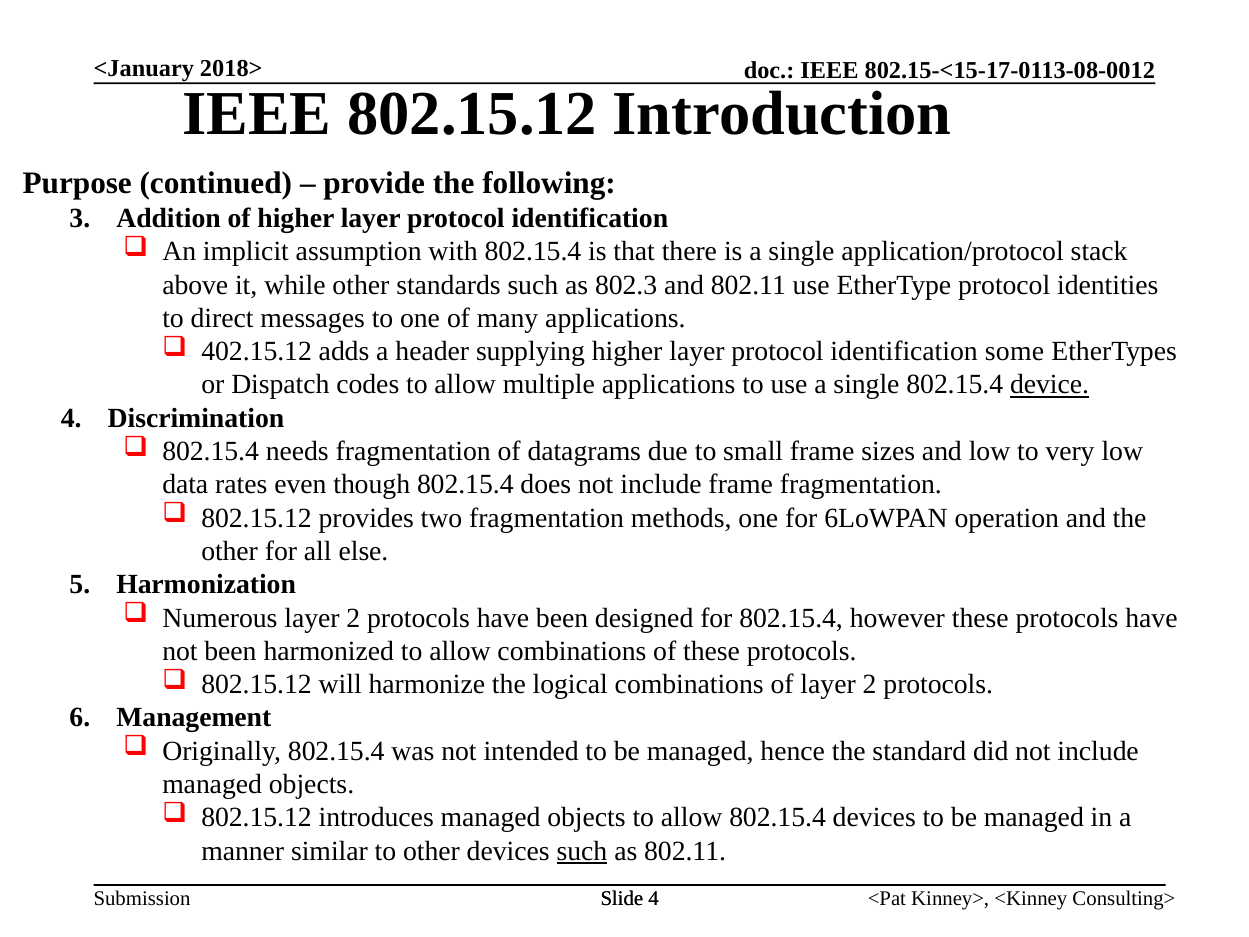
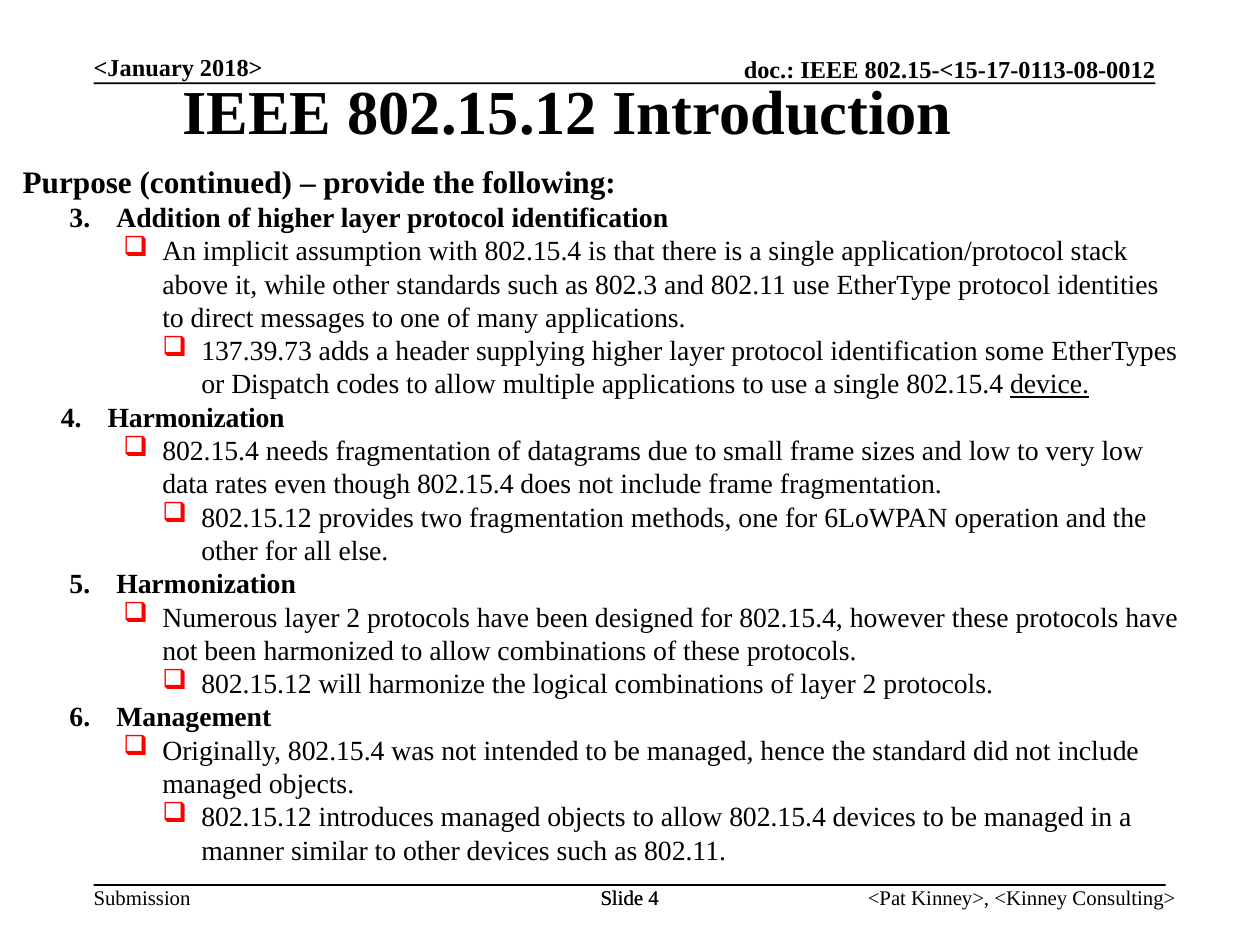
402.15.12: 402.15.12 -> 137.39.73
4 Discrimination: Discrimination -> Harmonization
such at (582, 851) underline: present -> none
